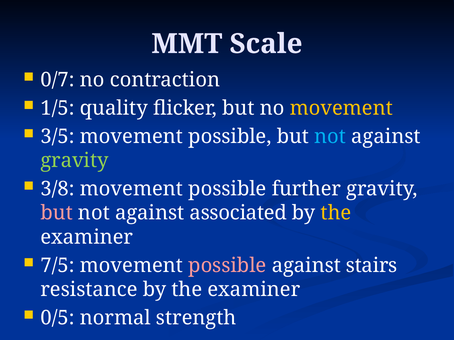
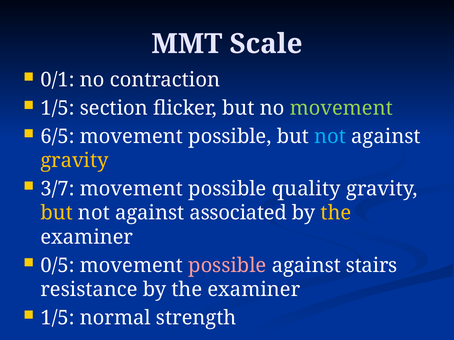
0/7: 0/7 -> 0/1
quality: quality -> section
movement at (341, 108) colour: yellow -> light green
3/5: 3/5 -> 6/5
gravity at (74, 161) colour: light green -> yellow
3/8: 3/8 -> 3/7
further: further -> quality
but at (57, 213) colour: pink -> yellow
7/5: 7/5 -> 0/5
0/5 at (58, 318): 0/5 -> 1/5
